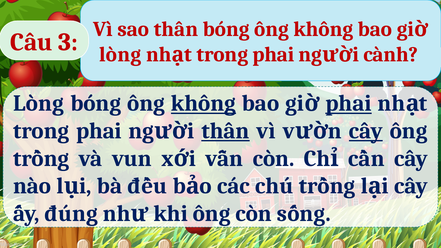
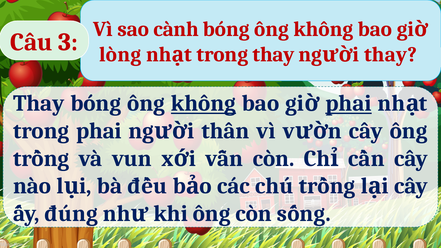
sao thân: thân -> cành
phai at (273, 55): phai -> thay
cành at (391, 55): cành -> thay
Lòng at (39, 103): Lòng -> Thay
thân at (225, 131) underline: present -> none
cây at (366, 131) underline: present -> none
